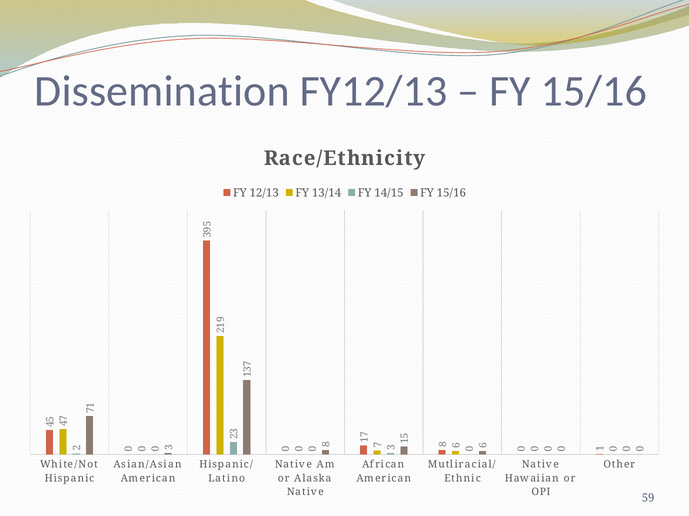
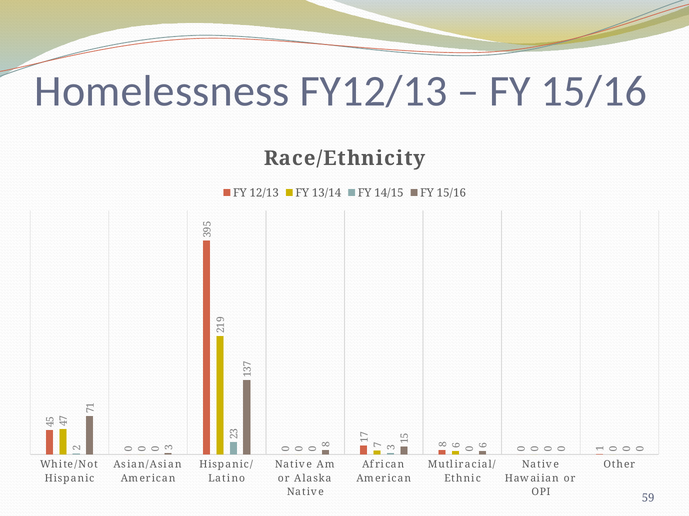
Dissemination: Dissemination -> Homelessness
